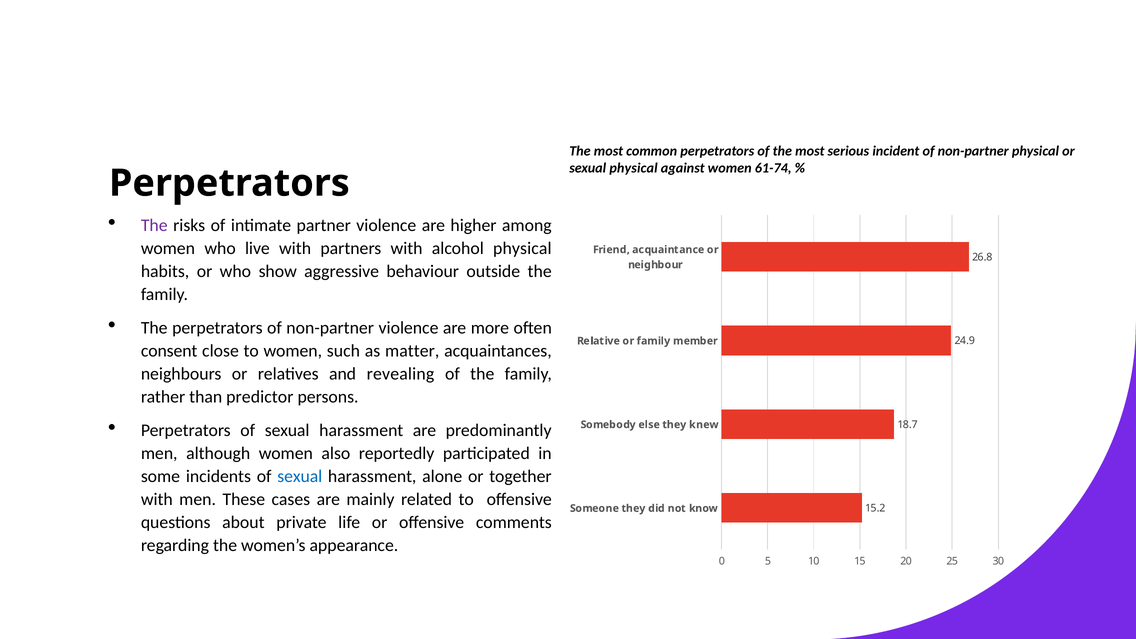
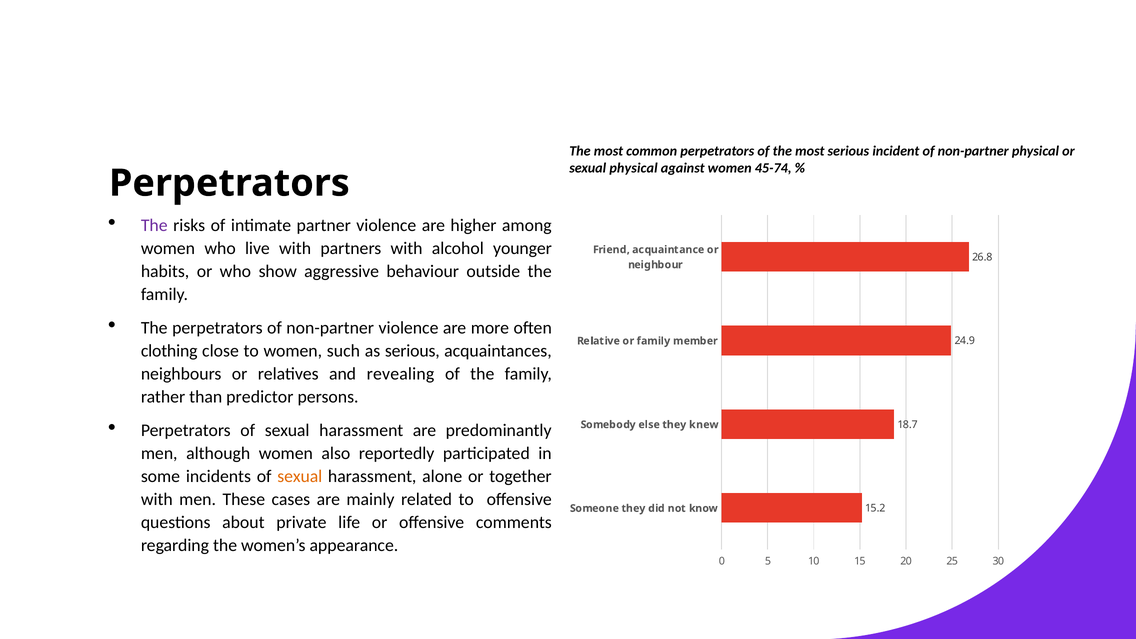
61-74: 61-74 -> 45-74
alcohol physical: physical -> younger
consent: consent -> clothing
as matter: matter -> serious
sexual at (300, 476) colour: blue -> orange
